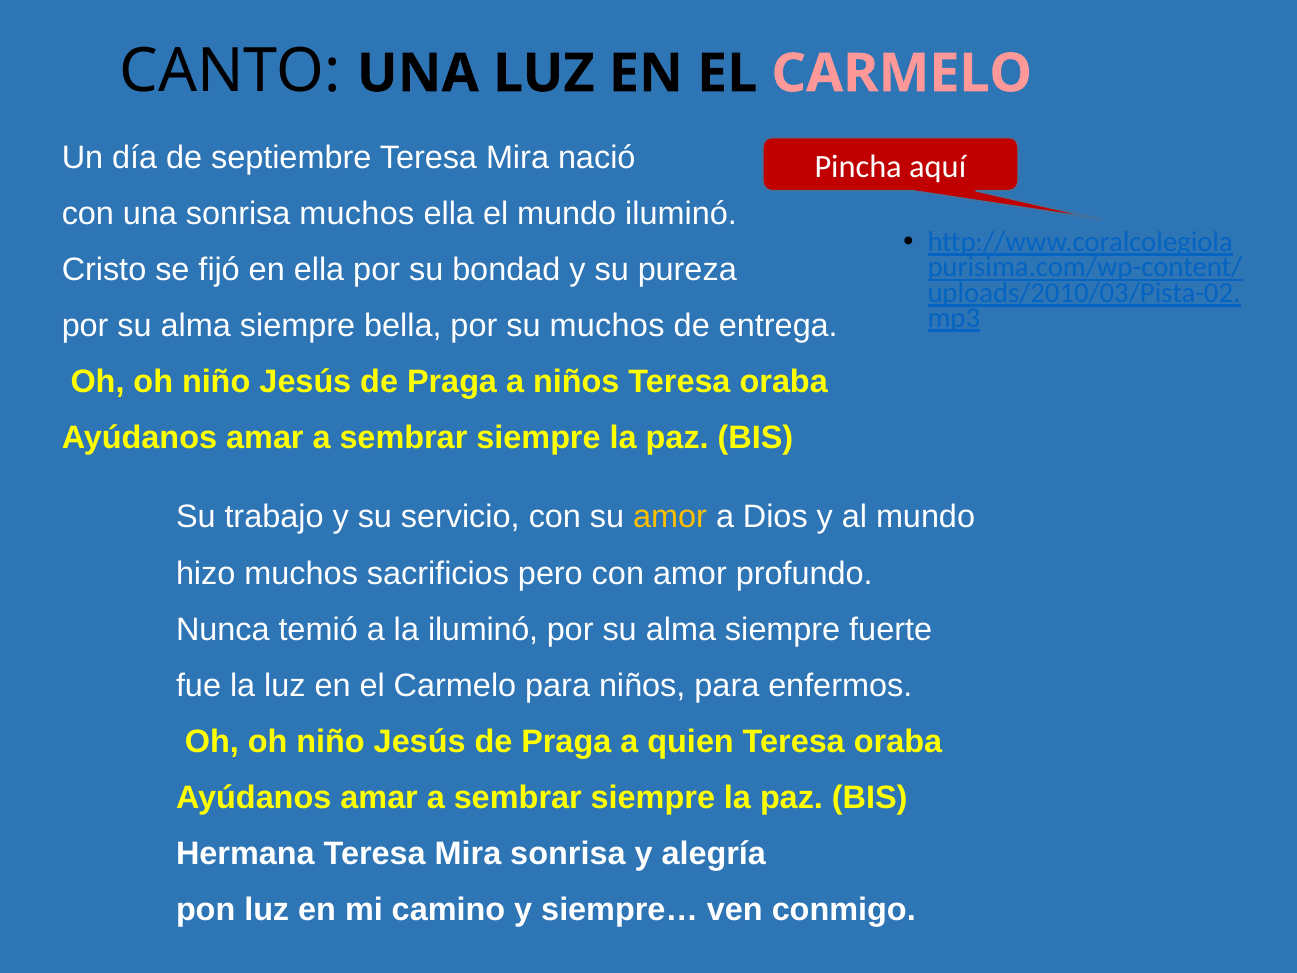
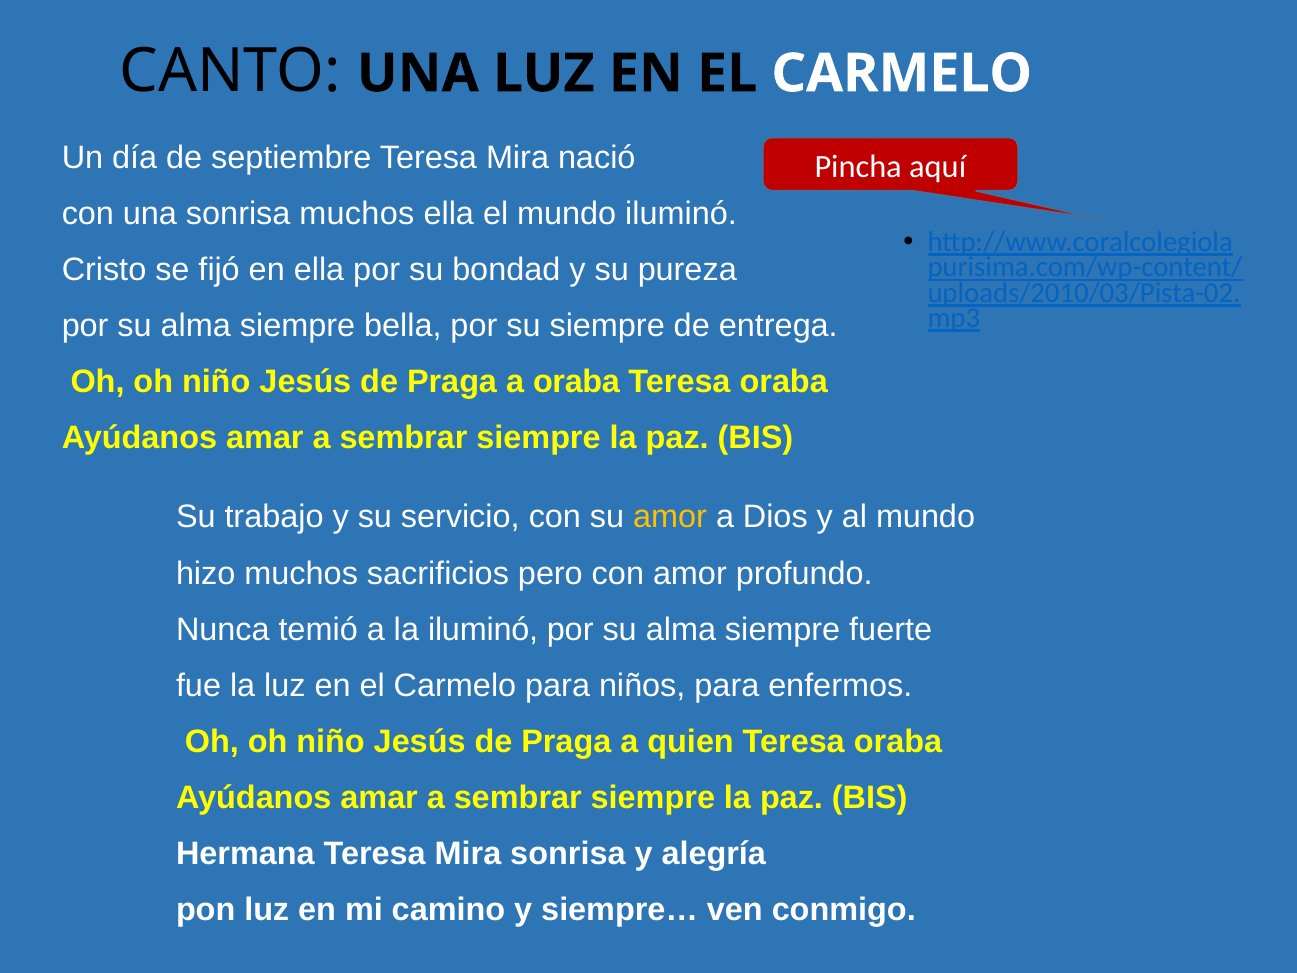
CARMELO at (902, 73) colour: pink -> white
su muchos: muchos -> siempre
a niños: niños -> oraba
